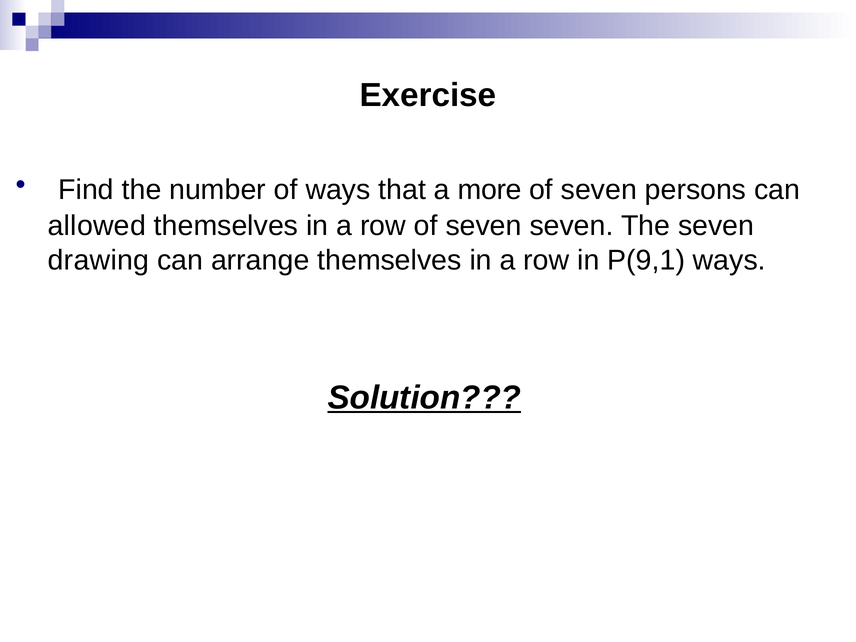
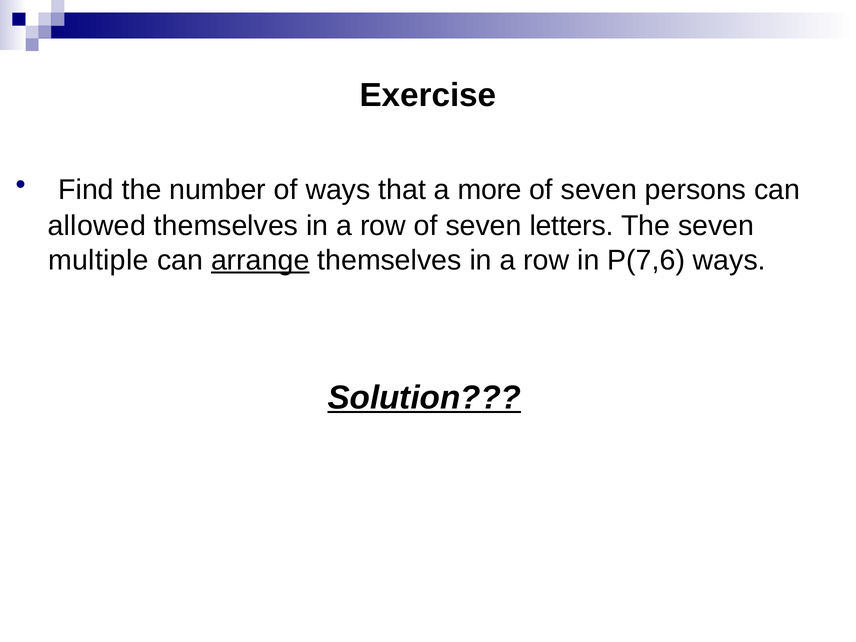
seven seven: seven -> letters
drawing: drawing -> multiple
arrange underline: none -> present
P(9,1: P(9,1 -> P(7,6
